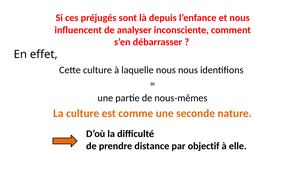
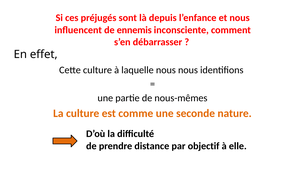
analyser: analyser -> ennemis
